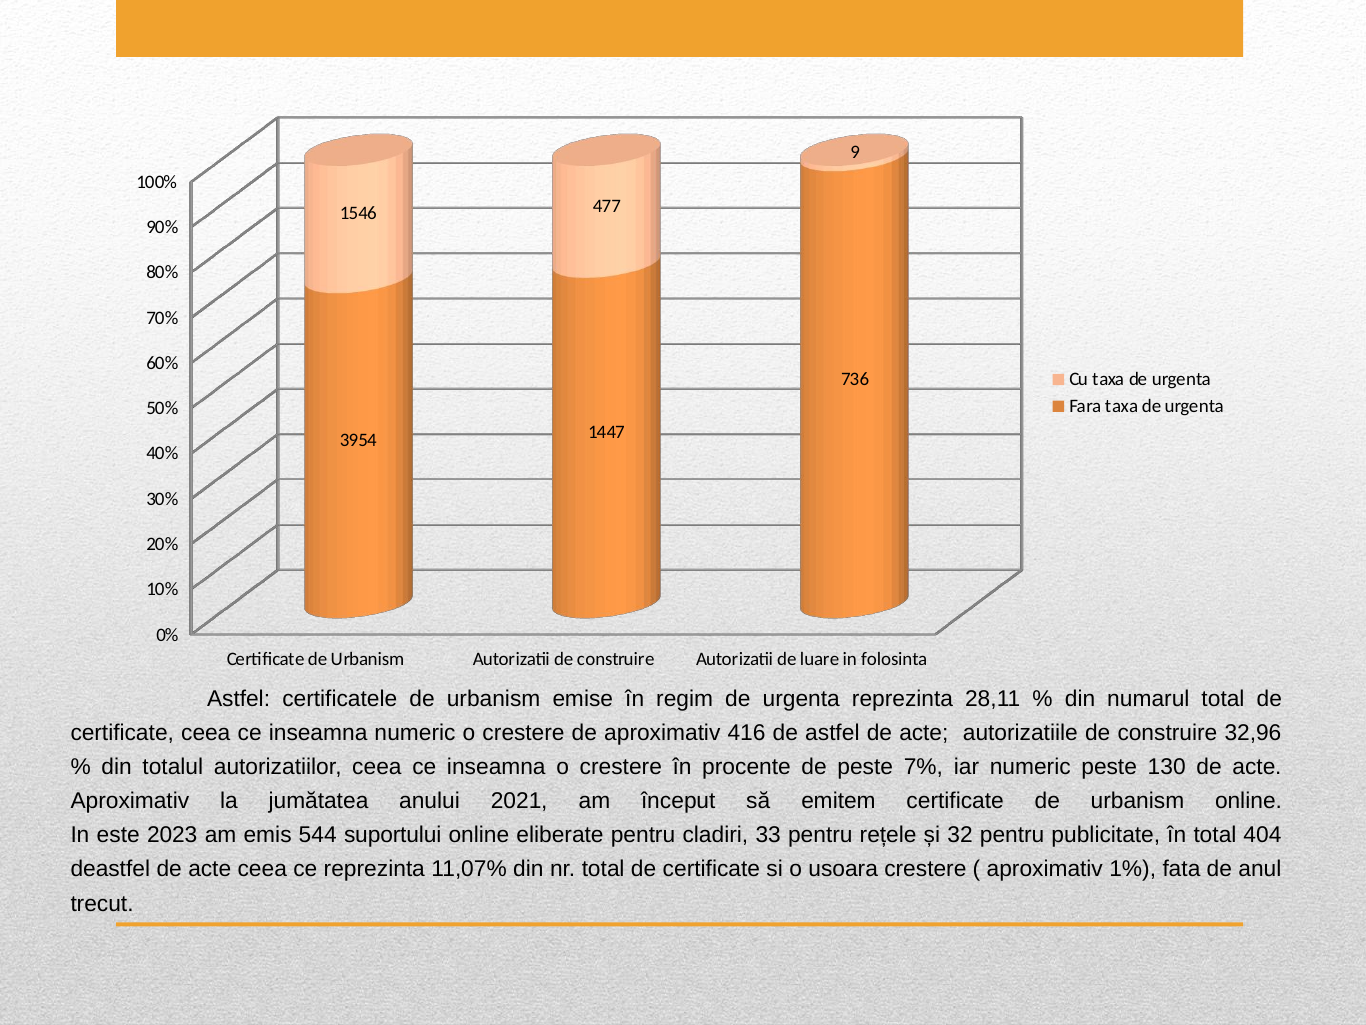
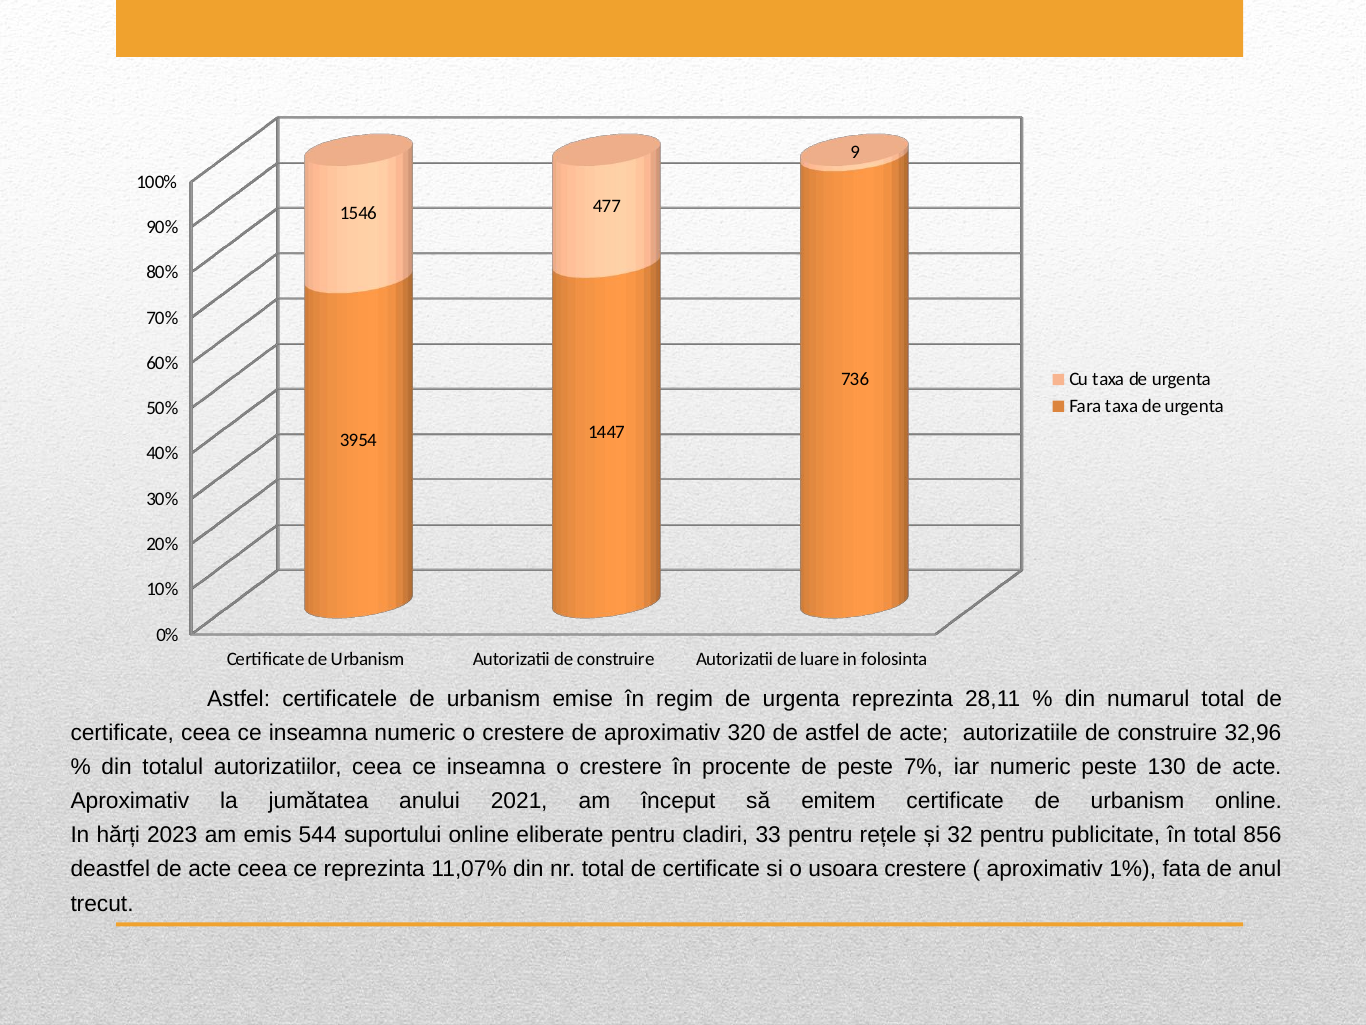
416: 416 -> 320
este: este -> hărți
404: 404 -> 856
